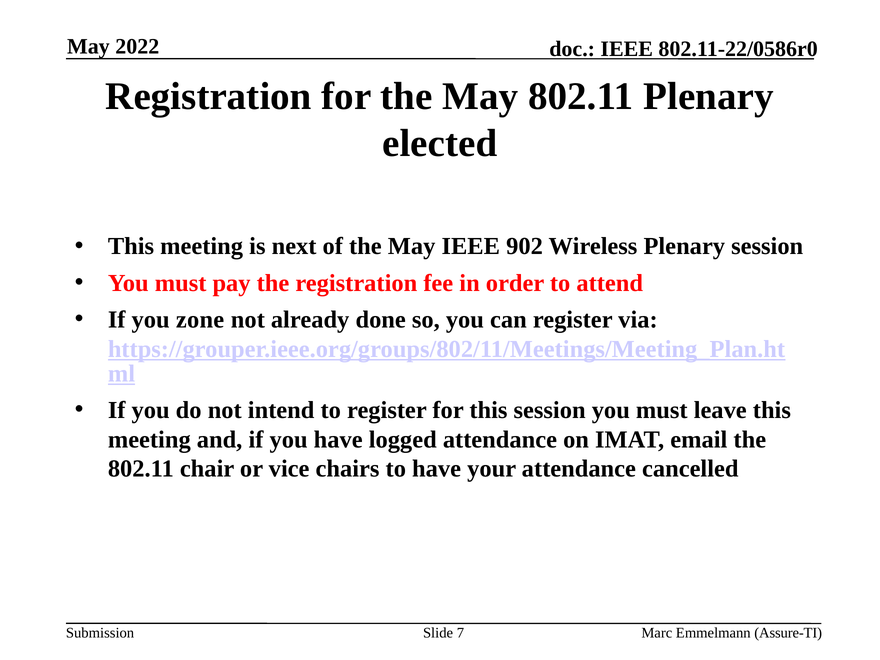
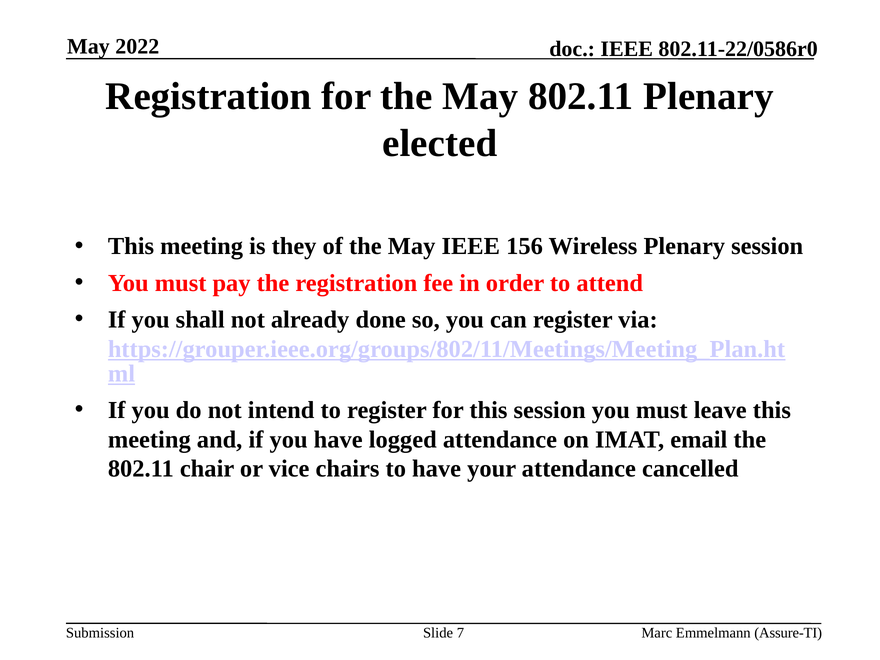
next: next -> they
902: 902 -> 156
zone: zone -> shall
